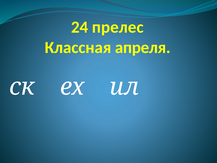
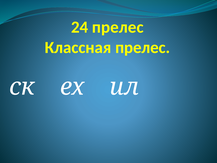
Классная апреля: апреля -> прелес
